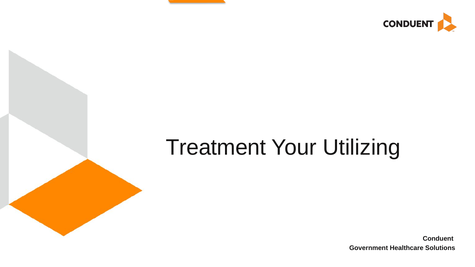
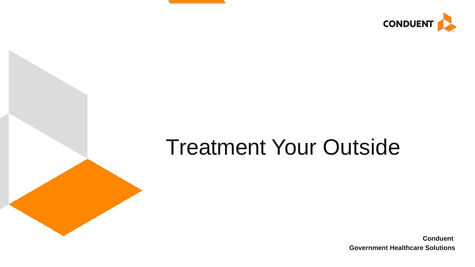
Utilizing: Utilizing -> Outside
